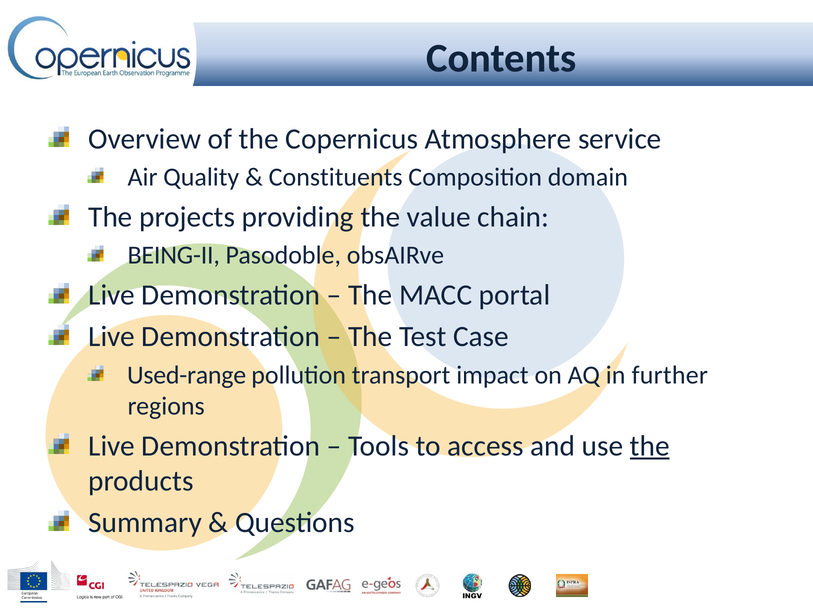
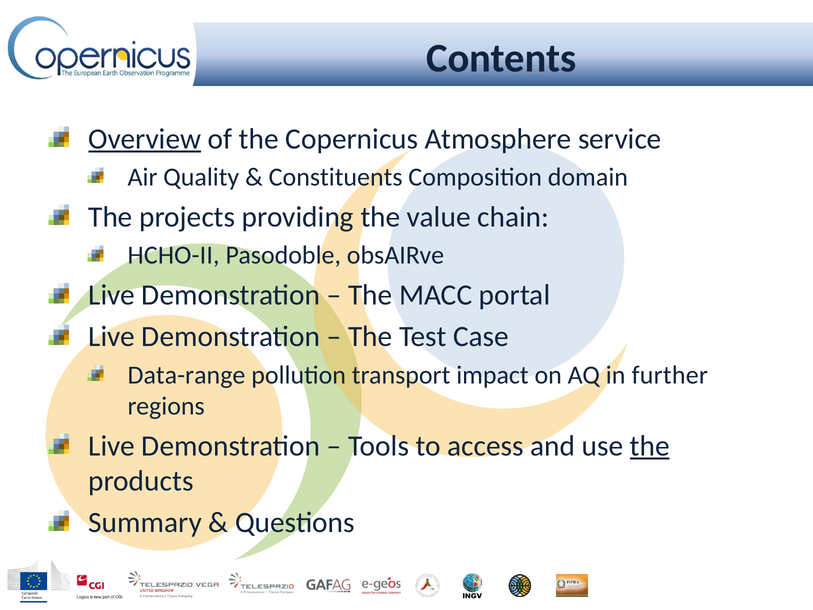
Overview underline: none -> present
BEING-II: BEING-II -> HCHO-II
Used-range: Used-range -> Data-range
